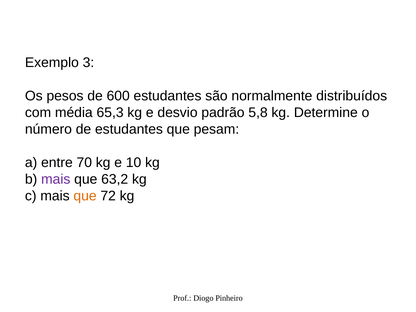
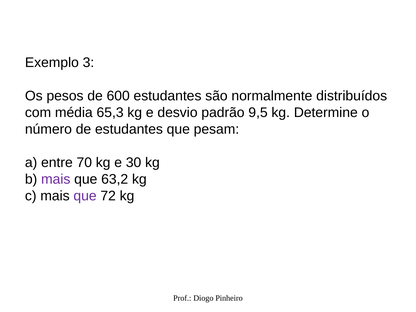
5,8: 5,8 -> 9,5
10: 10 -> 30
que at (85, 196) colour: orange -> purple
